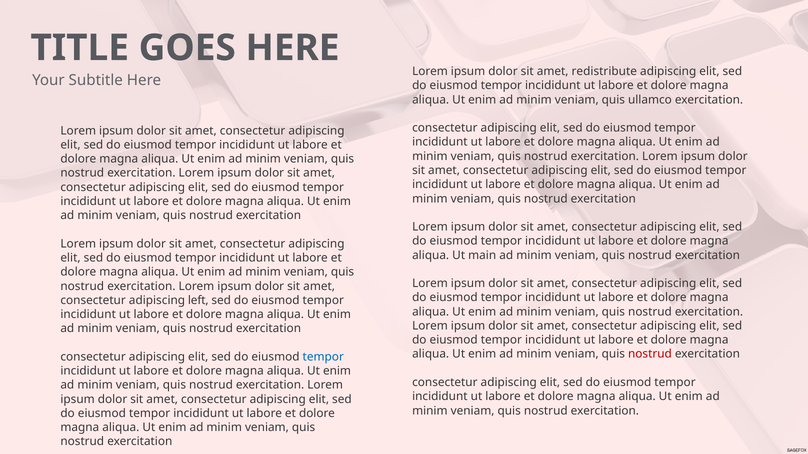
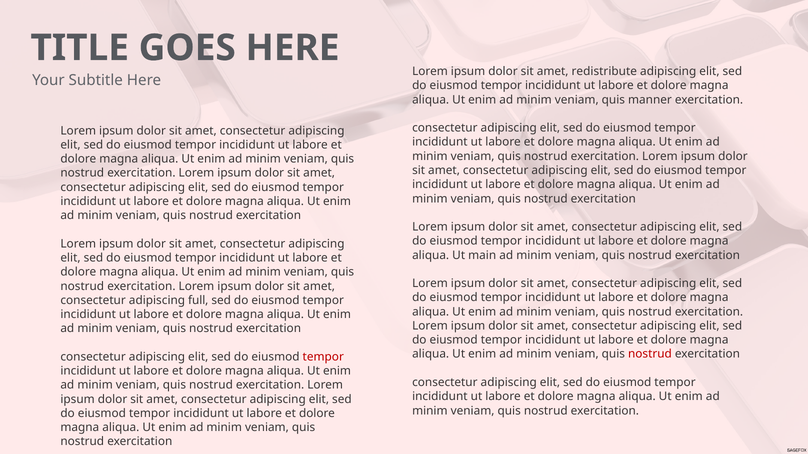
ullamco: ullamco -> manner
left: left -> full
tempor at (323, 357) colour: blue -> red
